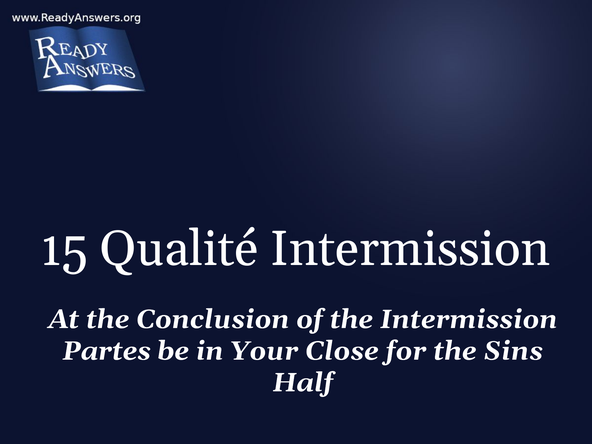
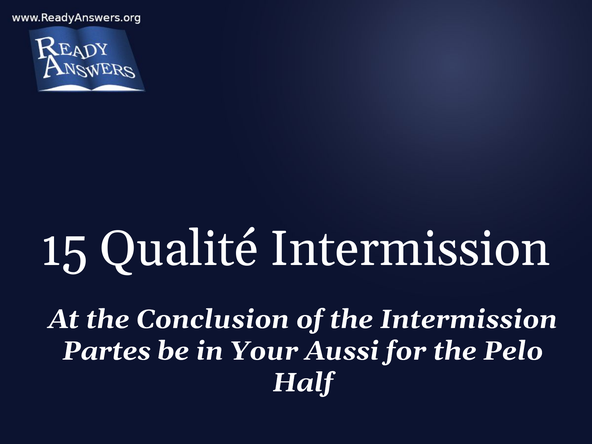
Close: Close -> Aussi
Sins: Sins -> Pelo
